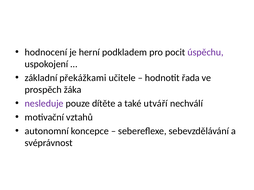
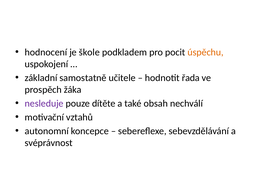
herní: herní -> škole
úspěchu colour: purple -> orange
překážkami: překážkami -> samostatně
utváří: utváří -> obsah
